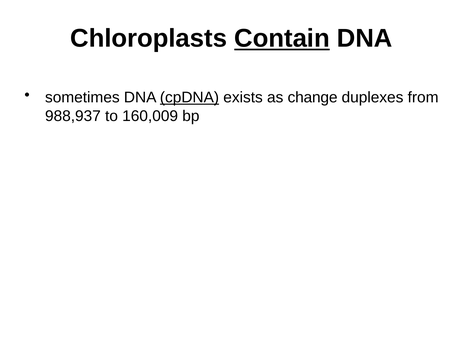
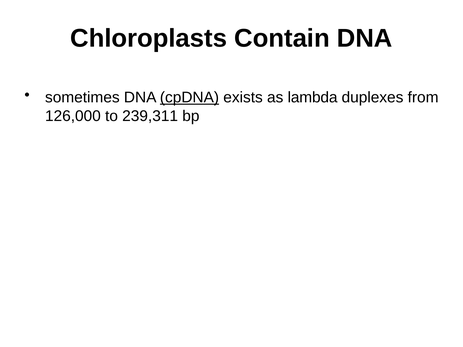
Contain underline: present -> none
change: change -> lambda
988,937: 988,937 -> 126,000
160,009: 160,009 -> 239,311
